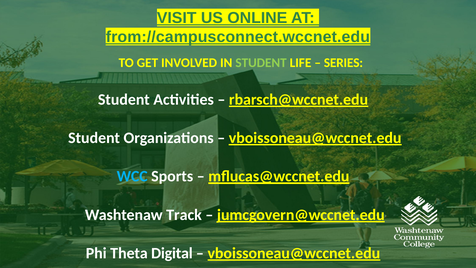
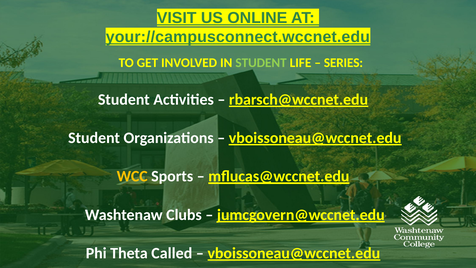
from://campusconnect.wccnet.edu: from://campusconnect.wccnet.edu -> your://campusconnect.wccnet.edu
WCC colour: light blue -> yellow
Track: Track -> Clubs
Digital: Digital -> Called
